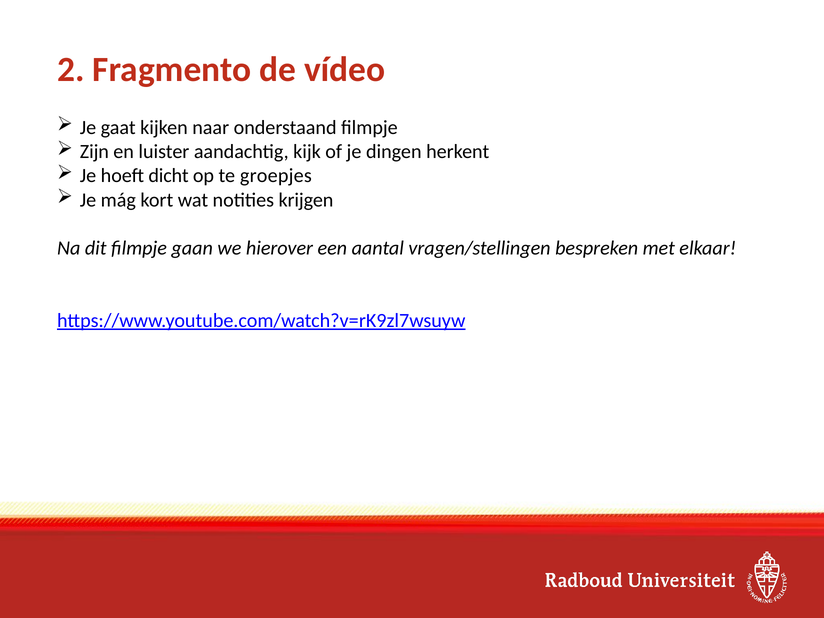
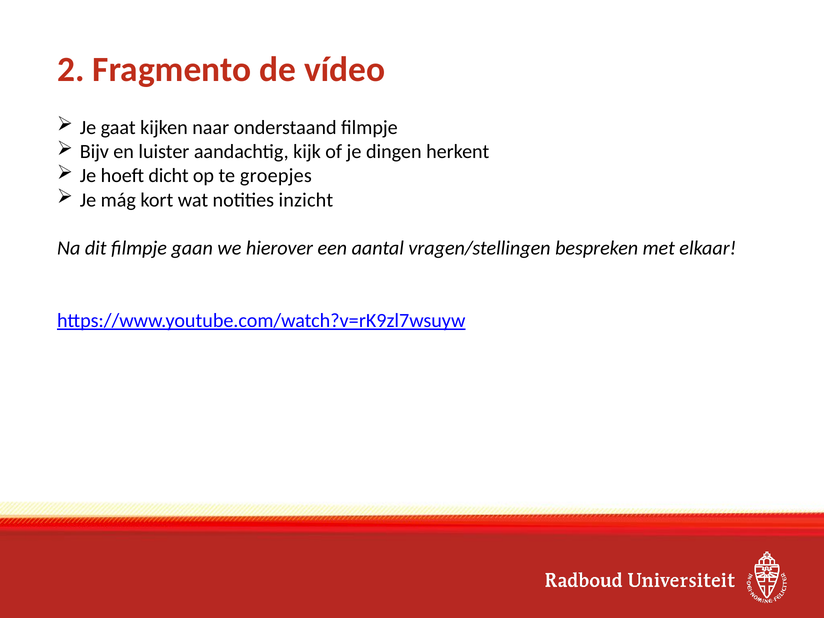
Zijn: Zijn -> Bijv
krijgen: krijgen -> inzicht
